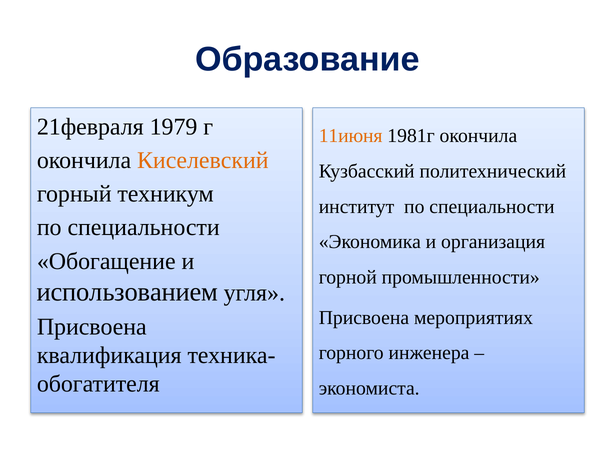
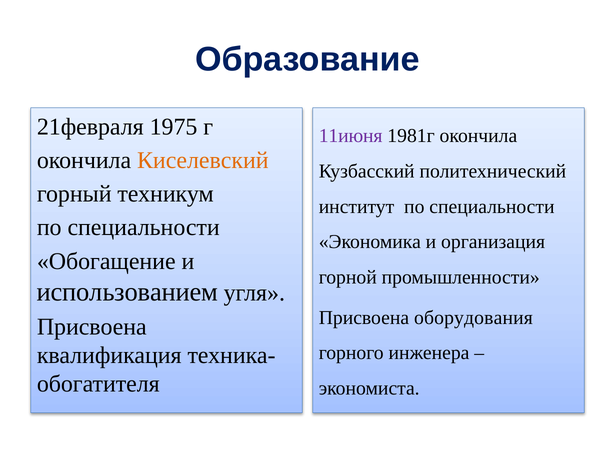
1979: 1979 -> 1975
11июня colour: orange -> purple
мероприятиях: мероприятиях -> оборудования
